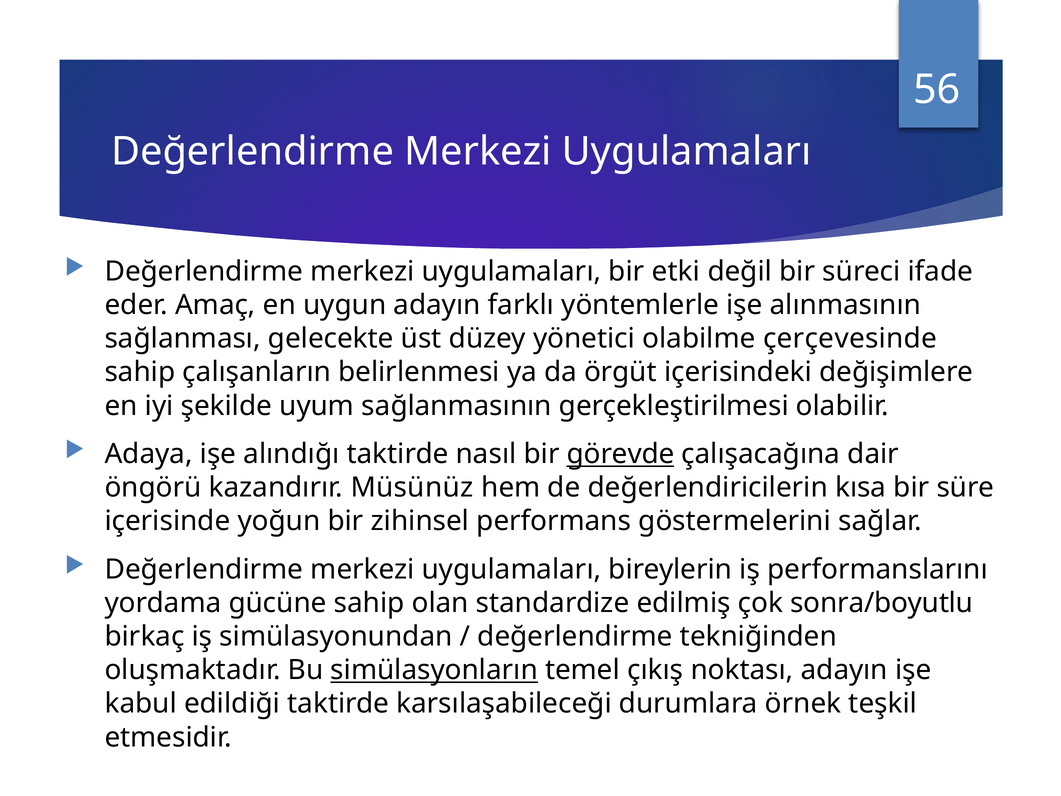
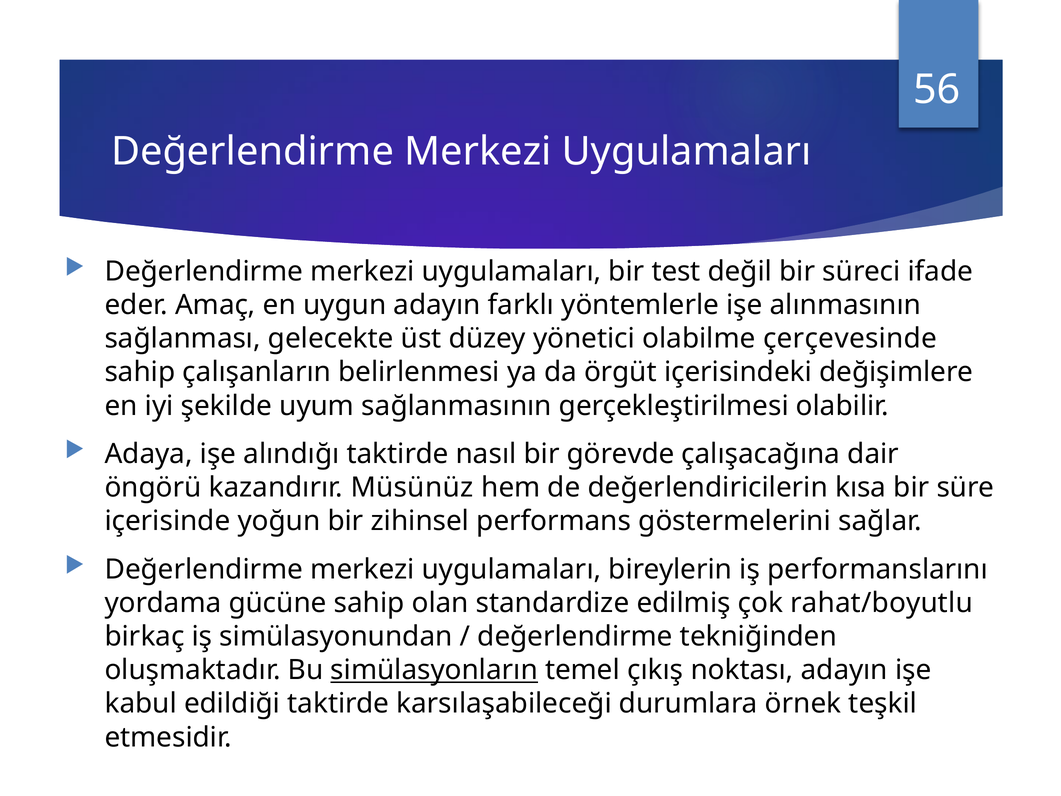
etki: etki -> test
görevde underline: present -> none
sonra/boyutlu: sonra/boyutlu -> rahat/boyutlu
